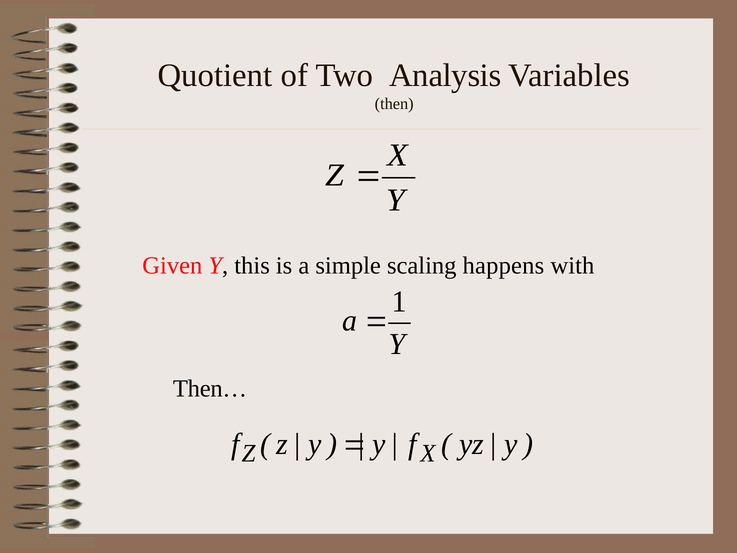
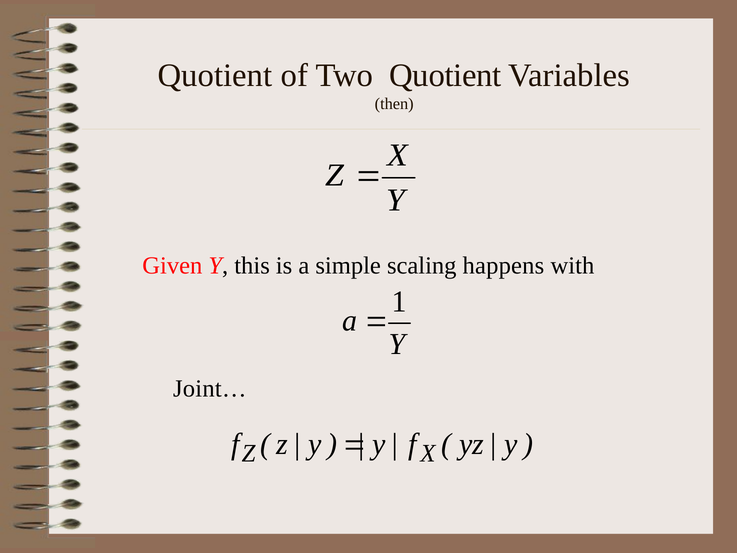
Two Analysis: Analysis -> Quotient
Then…: Then… -> Joint…
